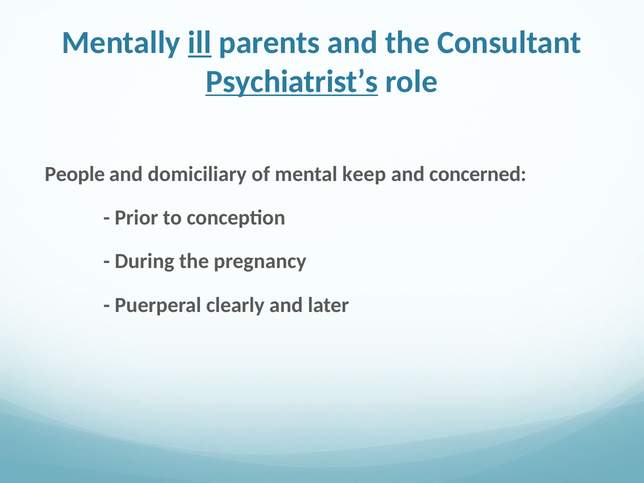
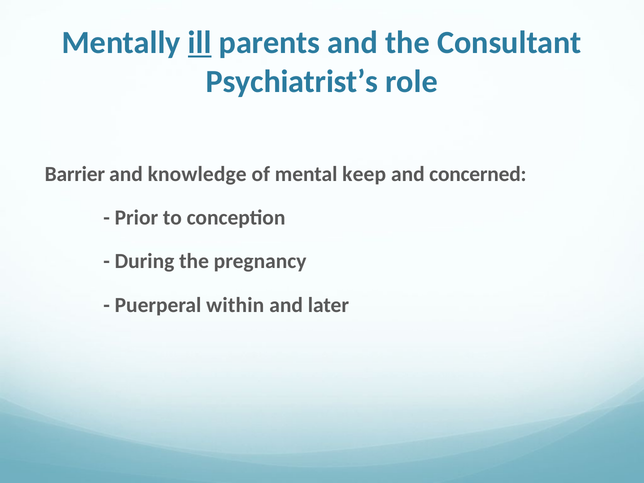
Psychiatrist’s underline: present -> none
People: People -> Barrier
domiciliary: domiciliary -> knowledge
clearly: clearly -> within
